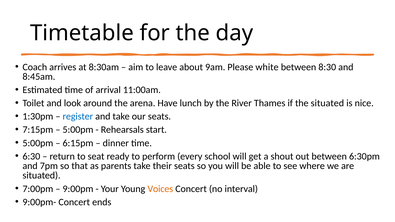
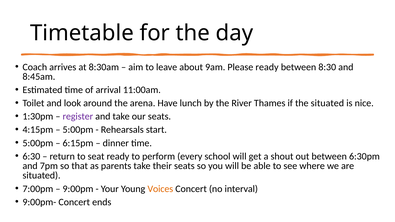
Please white: white -> ready
register colour: blue -> purple
7:15pm: 7:15pm -> 4:15pm
